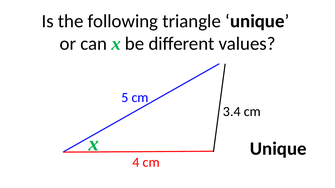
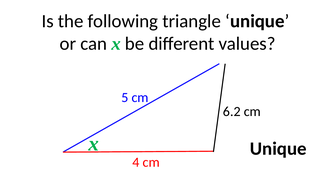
3.4: 3.4 -> 6.2
